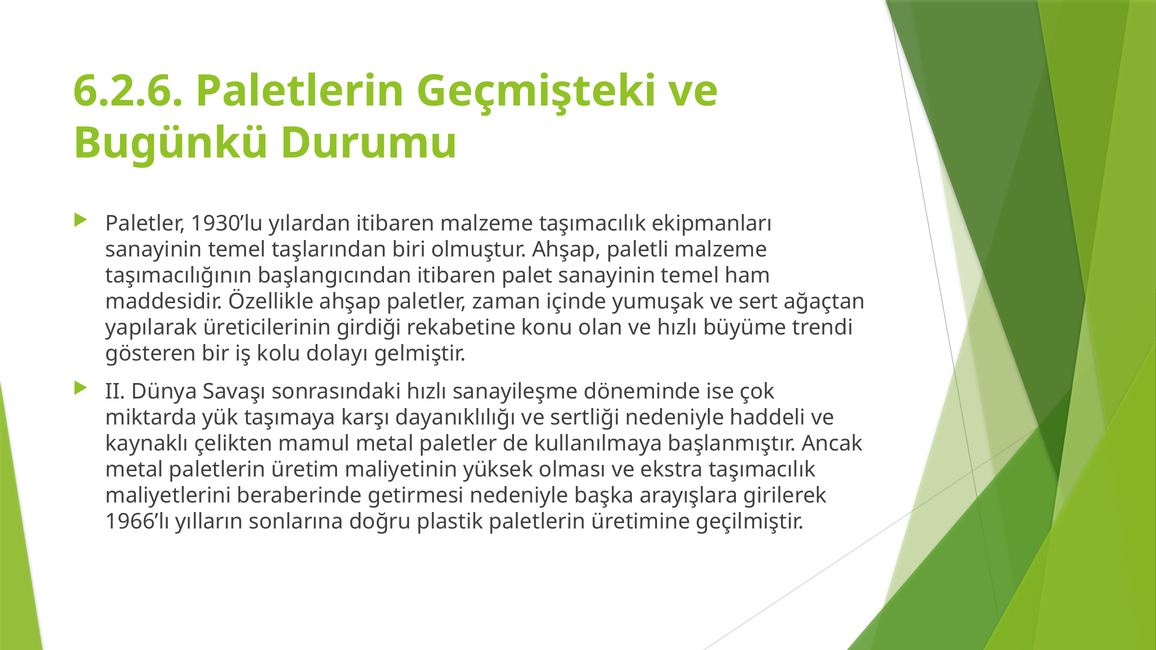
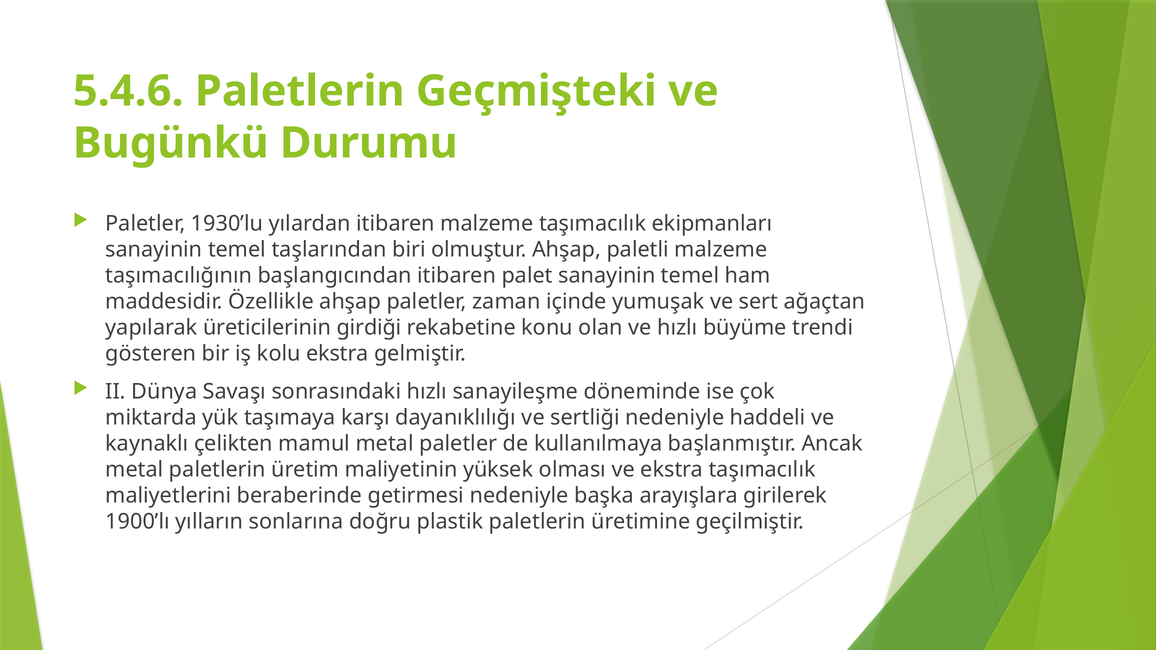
6.2.6: 6.2.6 -> 5.4.6
kolu dolayı: dolayı -> ekstra
1966’lı: 1966’lı -> 1900’lı
